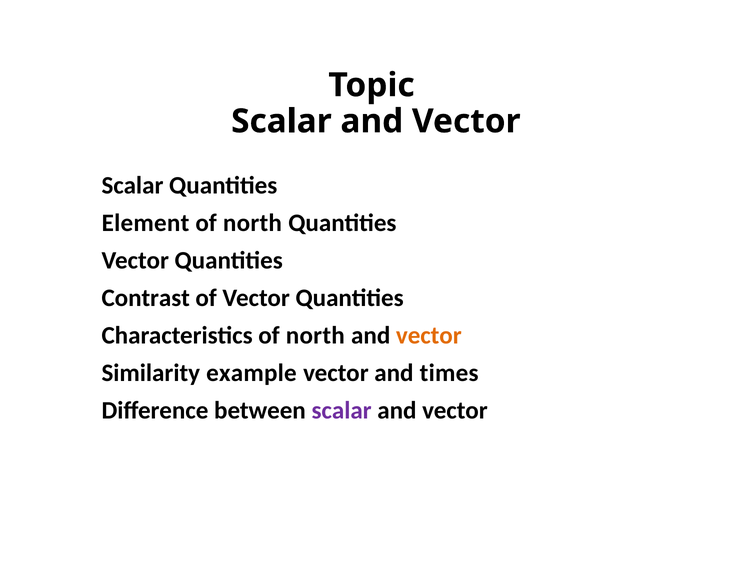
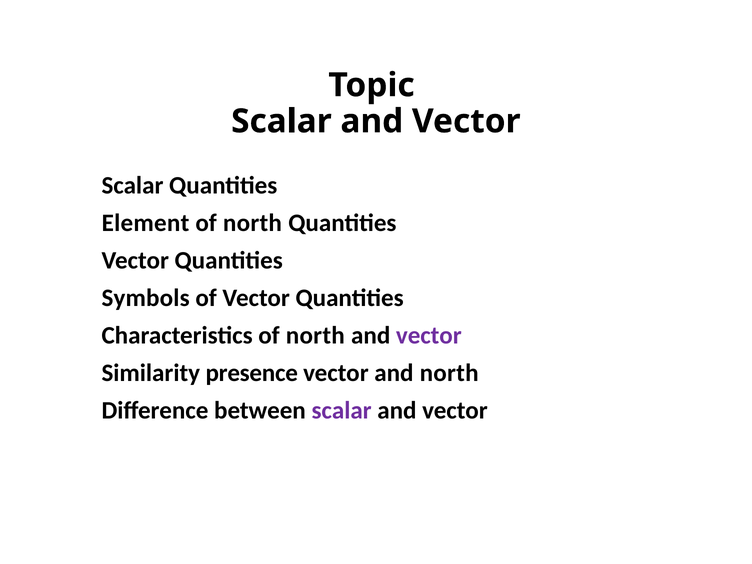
Contrast: Contrast -> Symbols
vector at (429, 335) colour: orange -> purple
example: example -> presence
and times: times -> north
